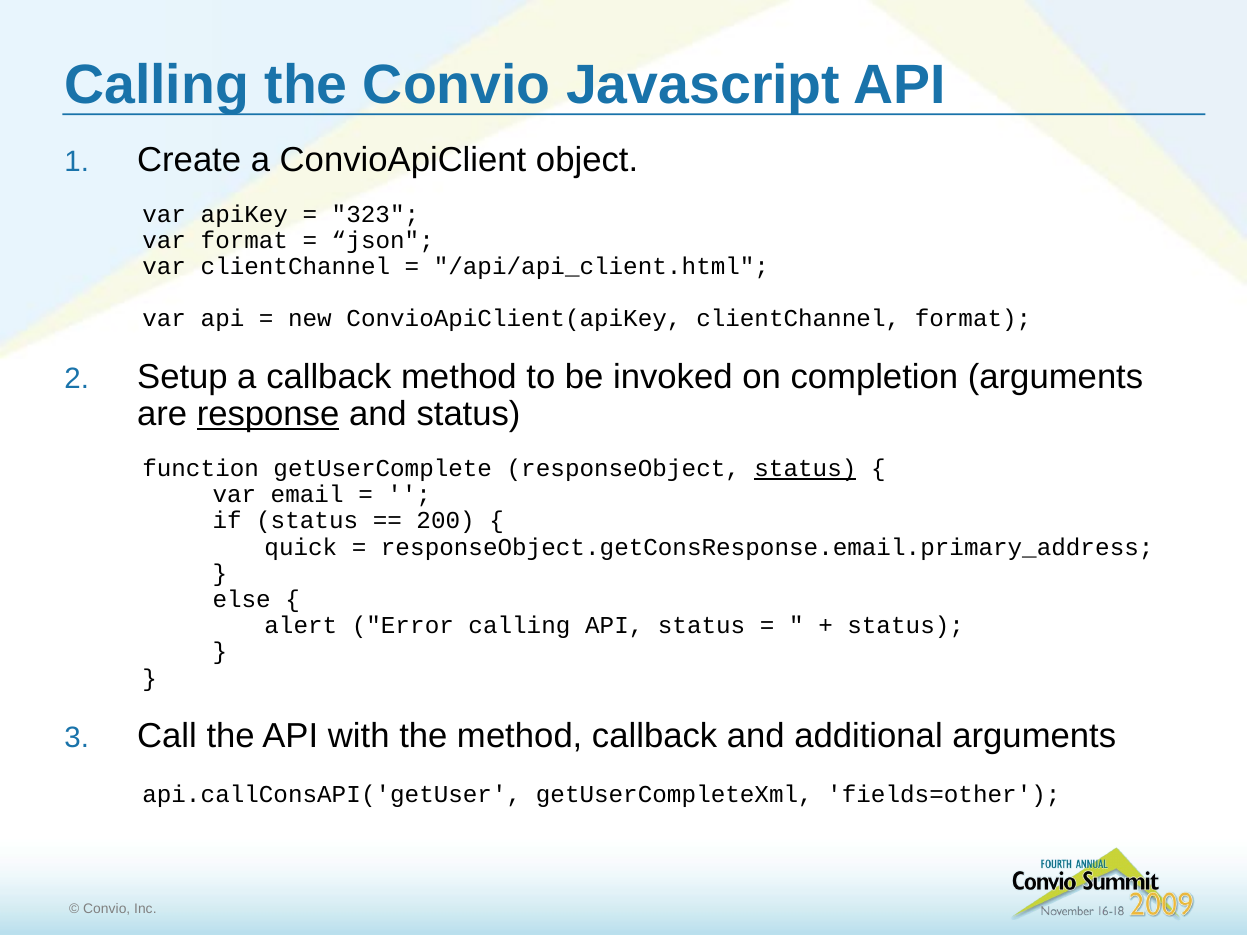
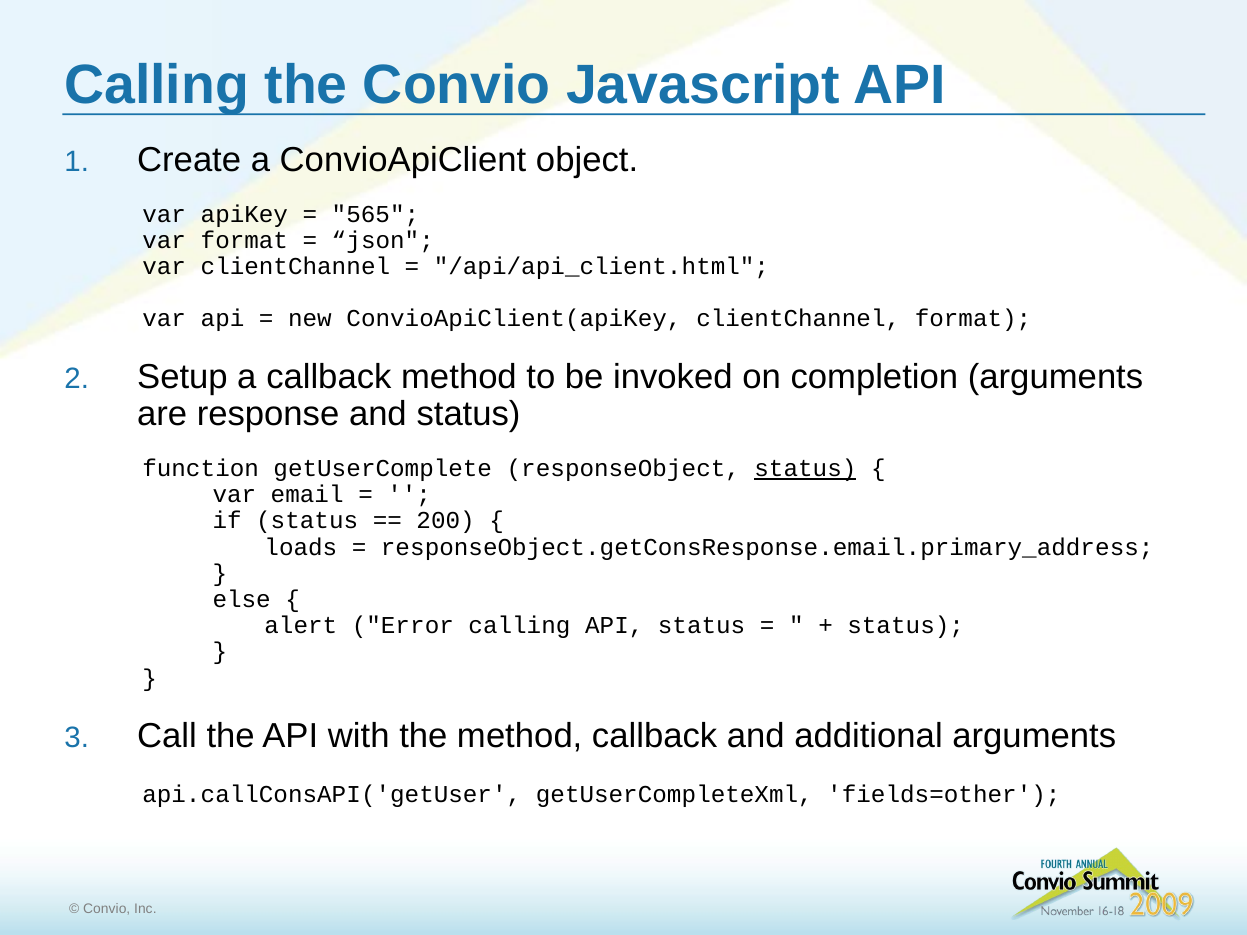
323: 323 -> 565
response underline: present -> none
quick: quick -> loads
